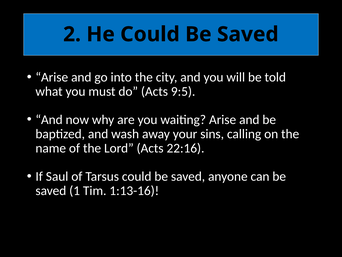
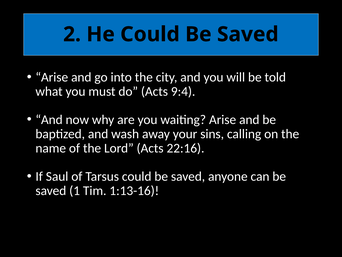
9:5: 9:5 -> 9:4
